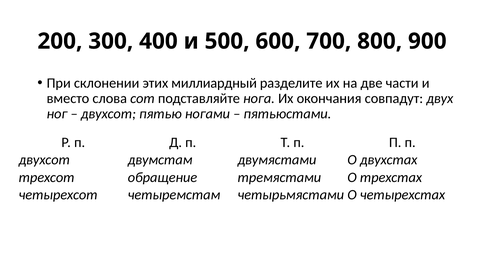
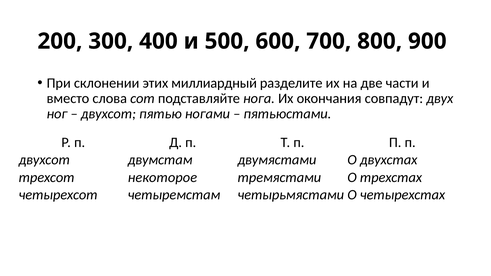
обращение: обращение -> некоторое
